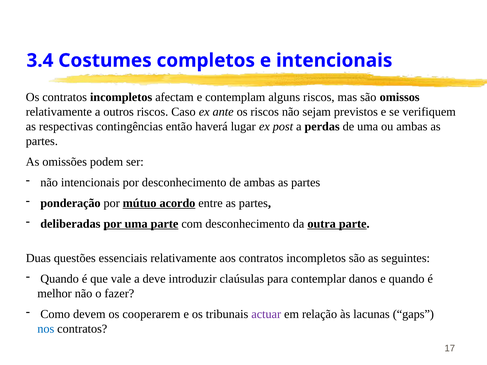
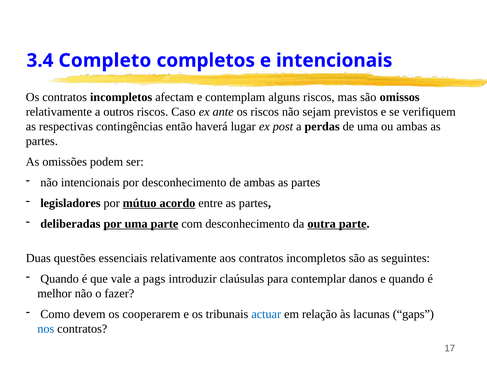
Costumes: Costumes -> Completo
ponderação: ponderação -> legisladores
deve: deve -> pags
actuar colour: purple -> blue
